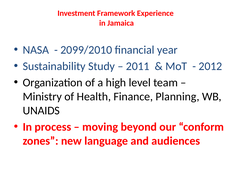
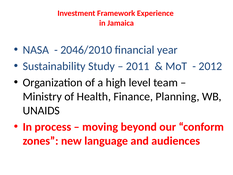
2099/2010: 2099/2010 -> 2046/2010
